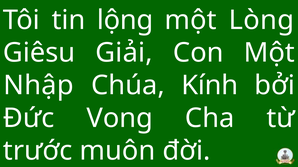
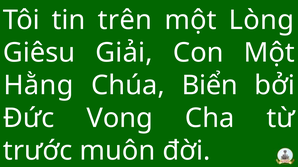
lộng: lộng -> trên
Nhập: Nhập -> Hằng
Kính: Kính -> Biển
